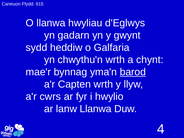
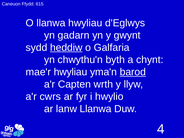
heddiw underline: none -> present
chwythu'n wrth: wrth -> byth
mae'r bynnag: bynnag -> hwyliau
